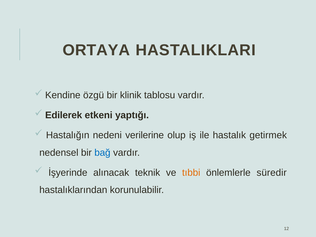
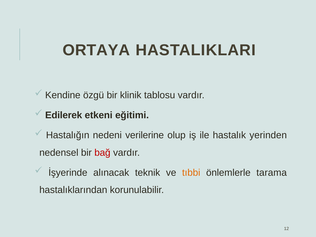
yaptığı: yaptığı -> eğitimi
getirmek: getirmek -> yerinden
bağ colour: blue -> red
süredir: süredir -> tarama
